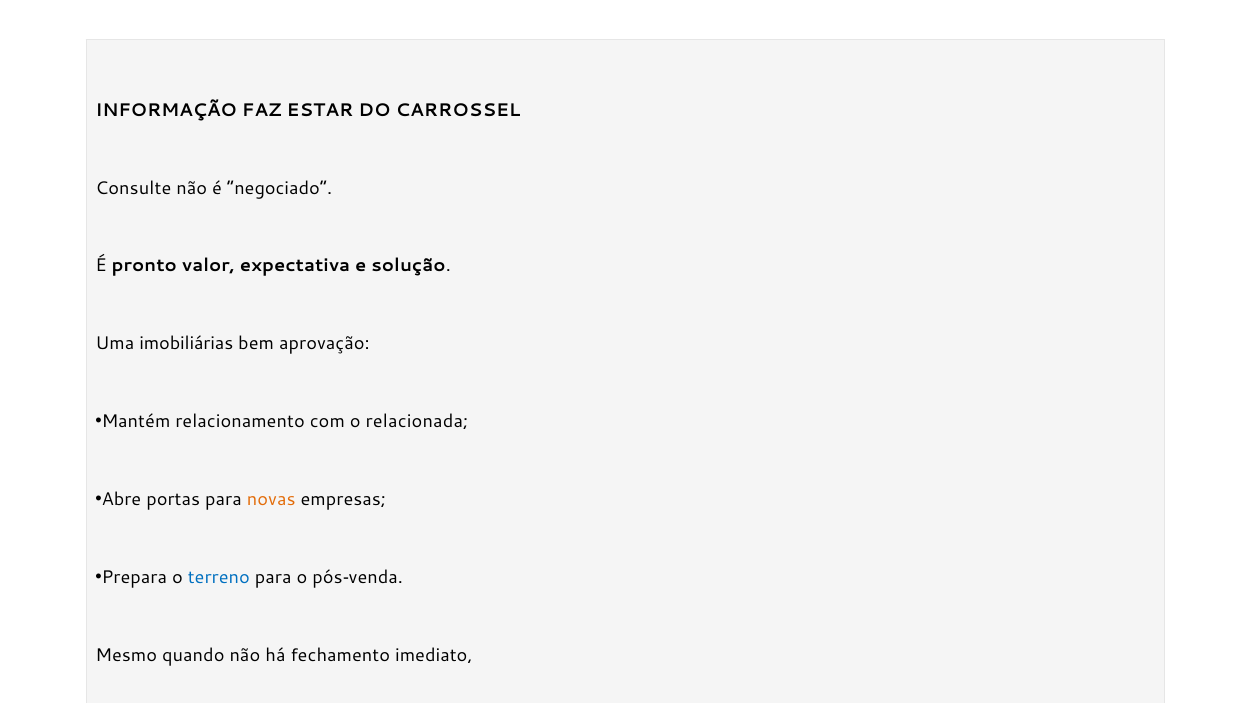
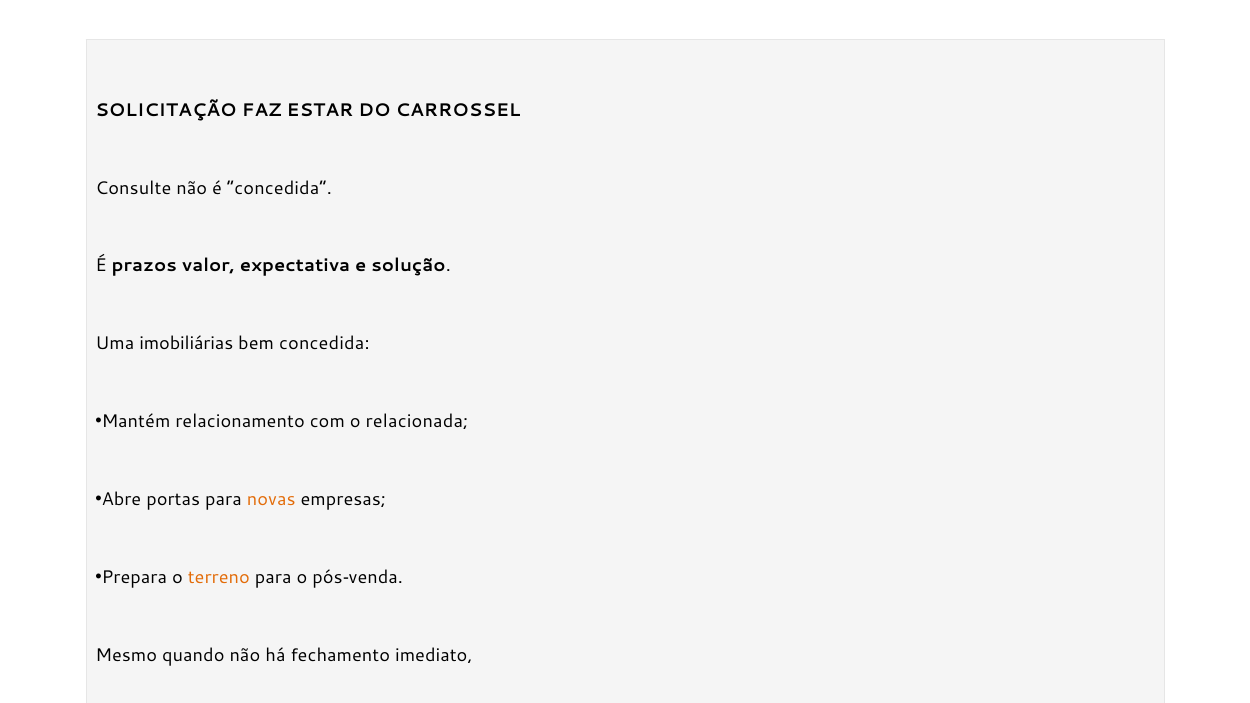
INFORMAÇÃO: INFORMAÇÃO -> SOLICITAÇÃO
é negociado: negociado -> concedida
pronto: pronto -> prazos
bem aprovação: aprovação -> concedida
terreno colour: blue -> orange
